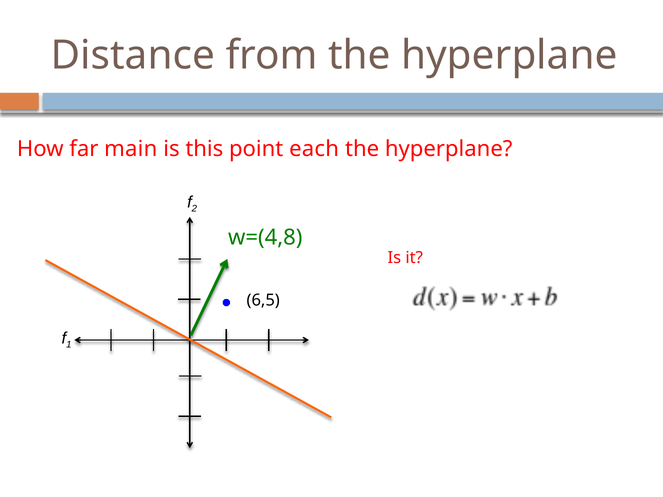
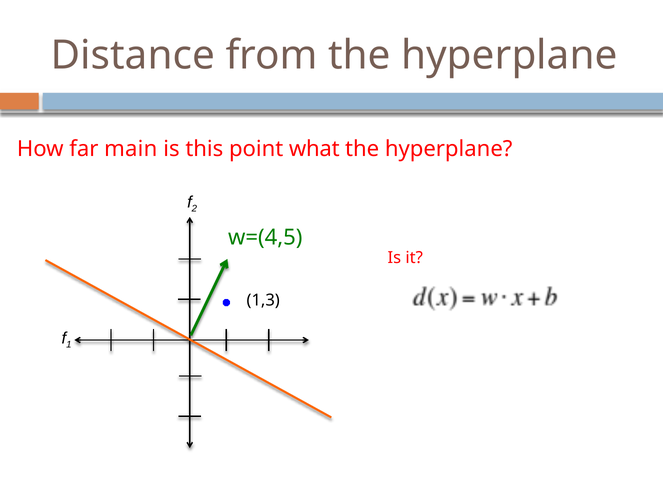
each: each -> what
w=(4,8: w=(4,8 -> w=(4,5
6,5: 6,5 -> 1,3
